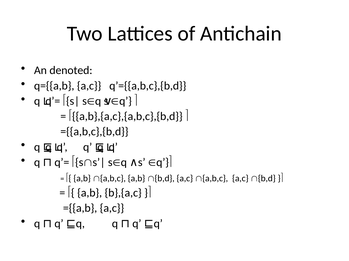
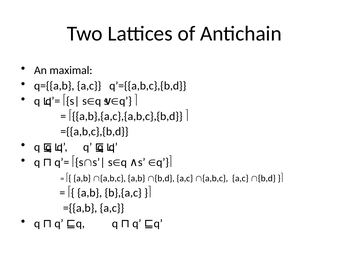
denoted: denoted -> maximal
